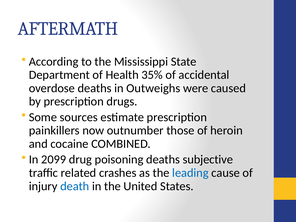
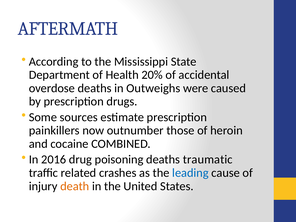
35%: 35% -> 20%
2099: 2099 -> 2016
subjective: subjective -> traumatic
death colour: blue -> orange
